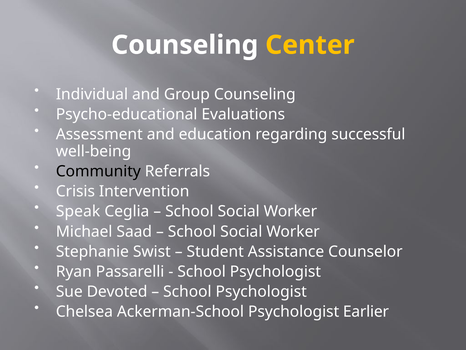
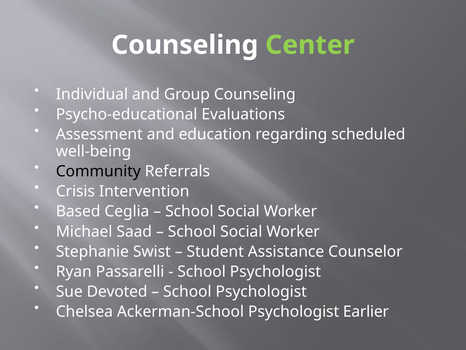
Center colour: yellow -> light green
successful: successful -> scheduled
Speak: Speak -> Based
